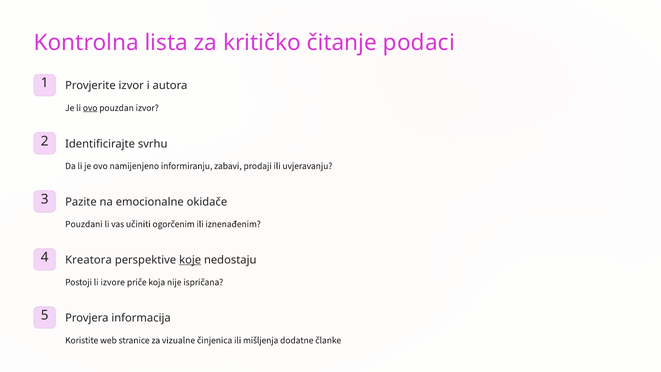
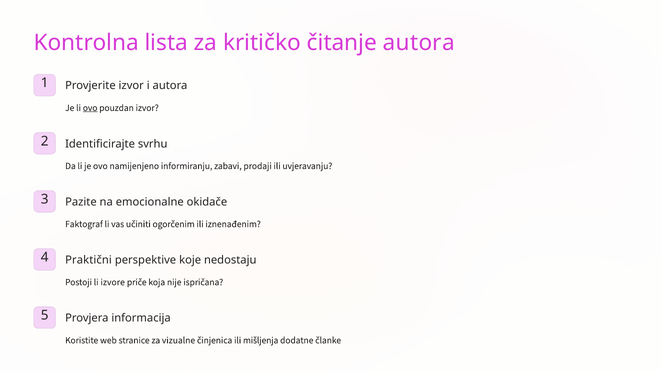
čitanje podaci: podaci -> autora
Pouzdani: Pouzdani -> Faktograf
Kreatora: Kreatora -> Praktični
koje underline: present -> none
